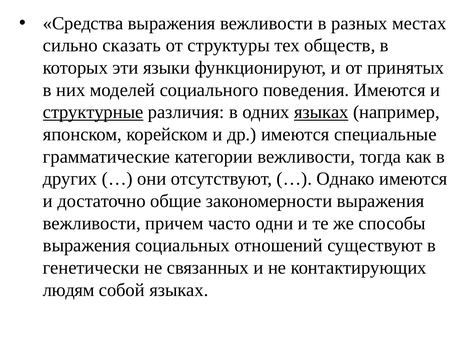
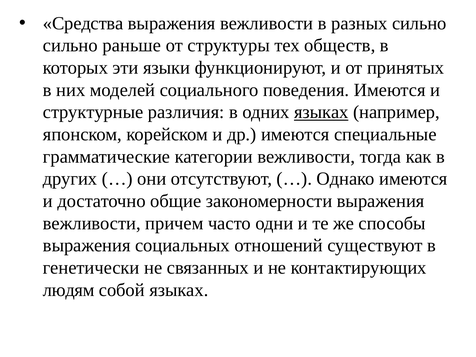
разных местах: местах -> сильно
сказать: сказать -> раньше
структурные underline: present -> none
